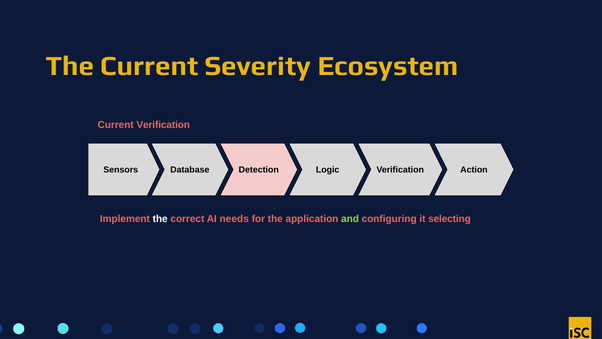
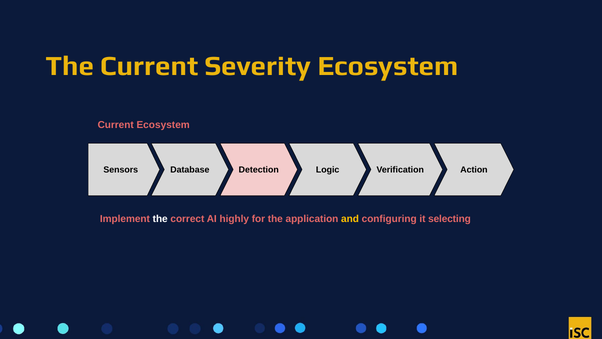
Current Verification: Verification -> Ecosystem
needs: needs -> highly
and colour: light green -> yellow
